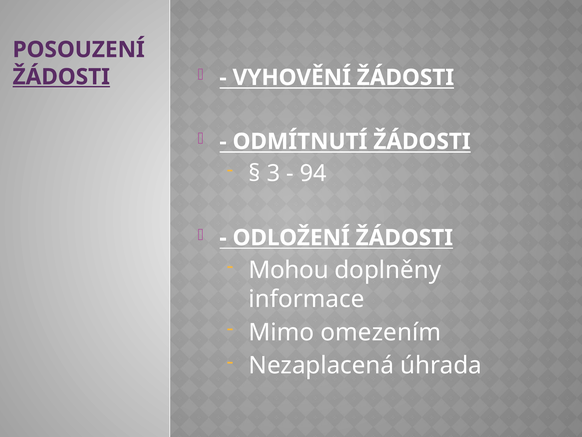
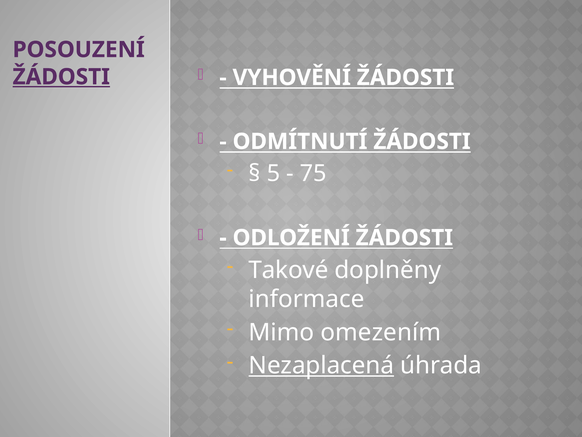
3: 3 -> 5
94: 94 -> 75
Mohou: Mohou -> Takové
Nezaplacená underline: none -> present
